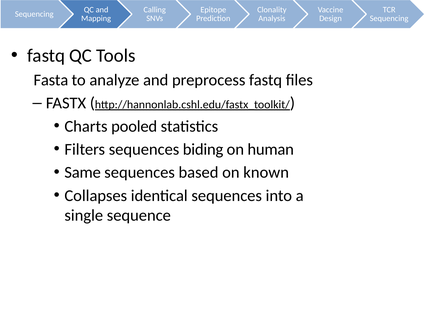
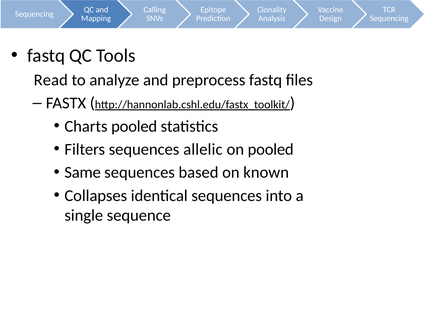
Fasta: Fasta -> Read
biding: biding -> allelic
on human: human -> pooled
